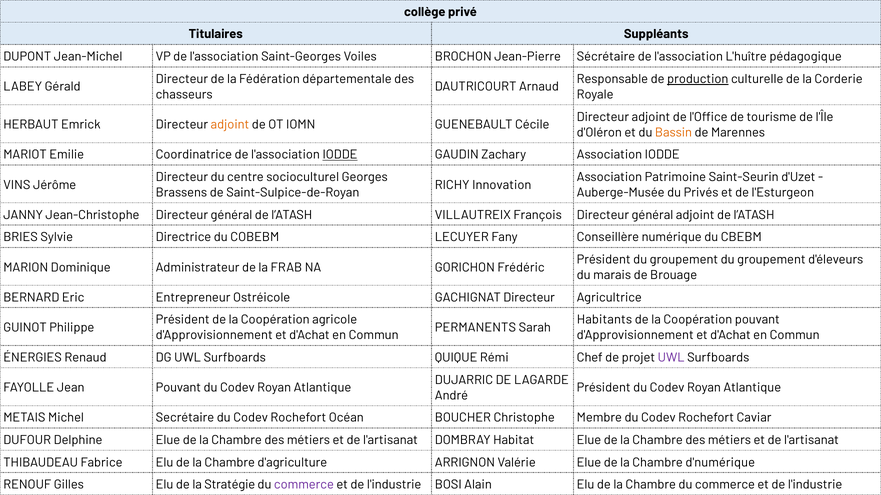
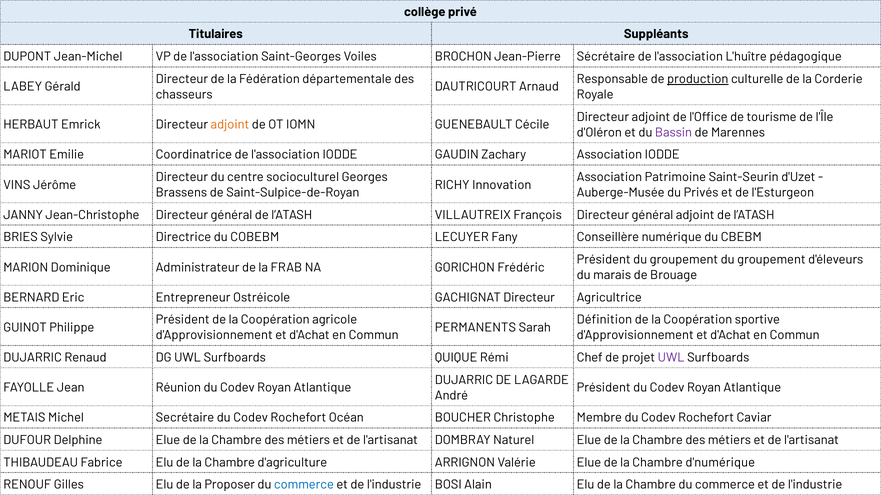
Bassin colour: orange -> purple
IODDE at (340, 155) underline: present -> none
Habitants: Habitants -> Définition
Coopération pouvant: pouvant -> sportive
ÉNERGIES at (33, 358): ÉNERGIES -> DUJARRIC
Jean Pouvant: Pouvant -> Réunion
Habitat: Habitat -> Naturel
Stratégie: Stratégie -> Proposer
commerce at (304, 485) colour: purple -> blue
